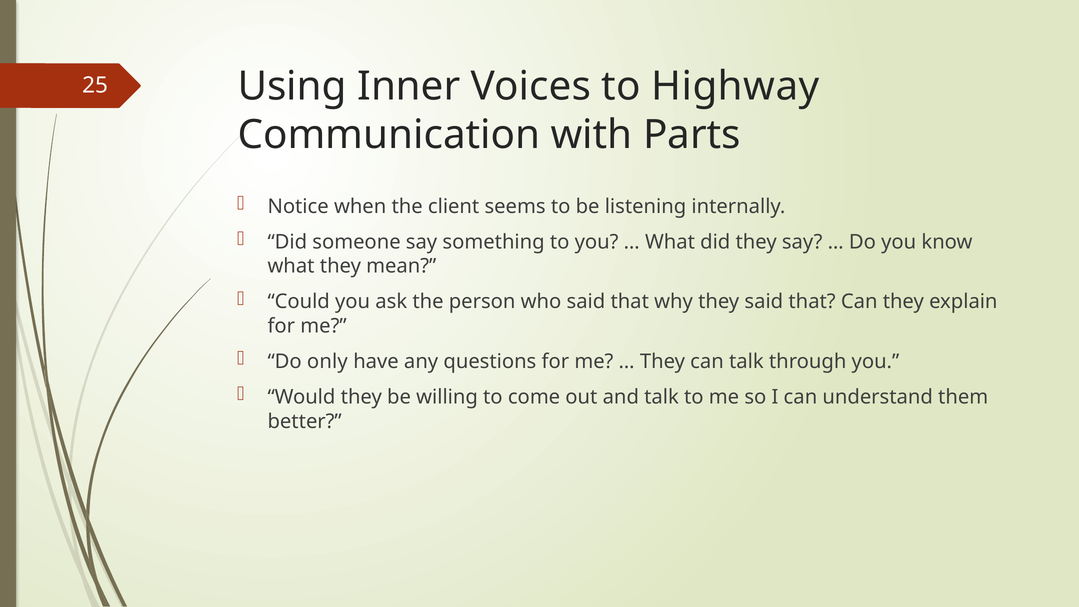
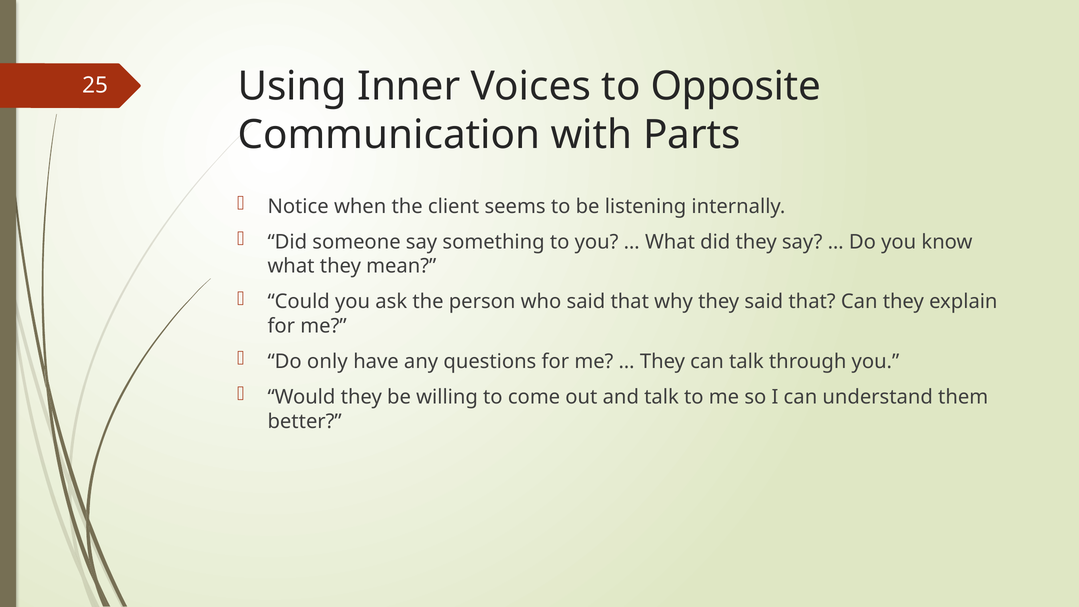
Highway: Highway -> Opposite
